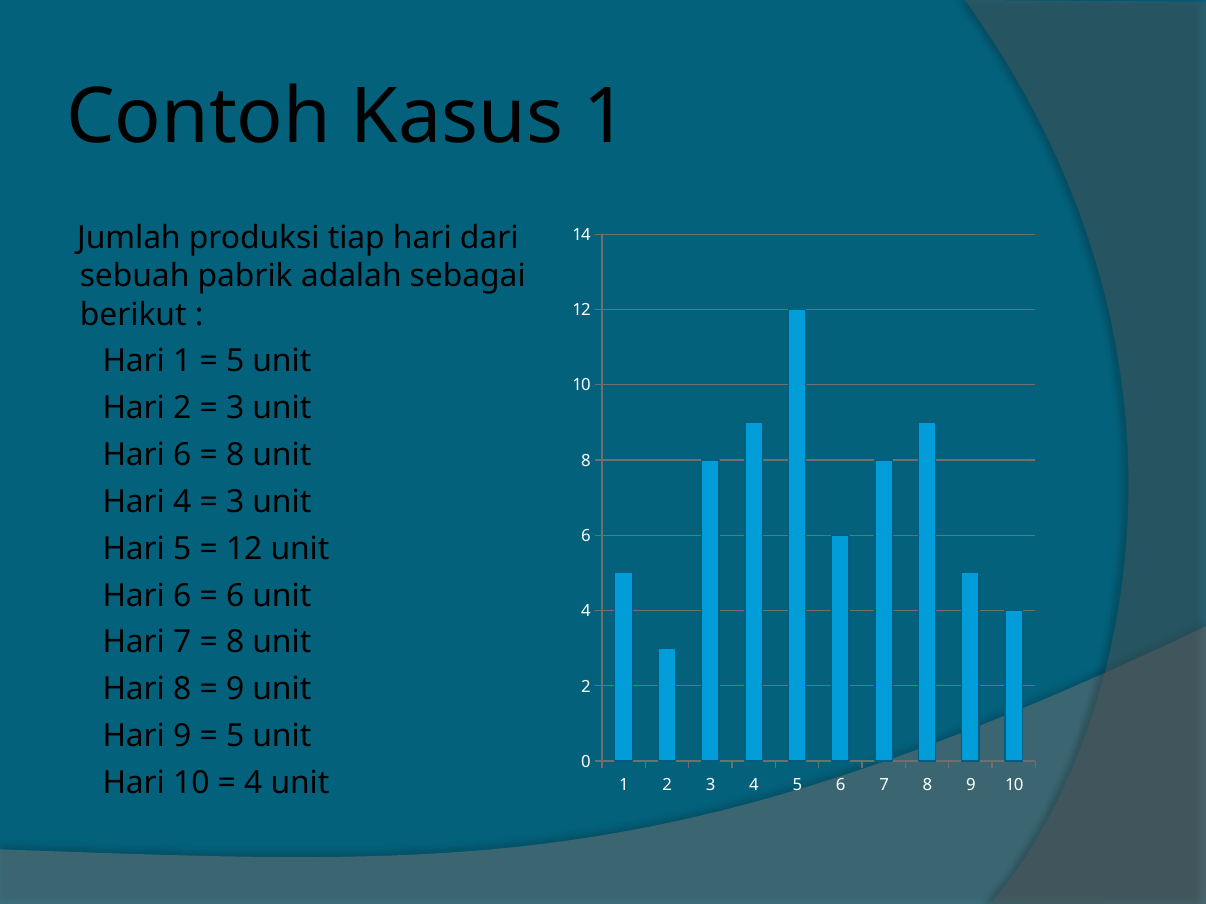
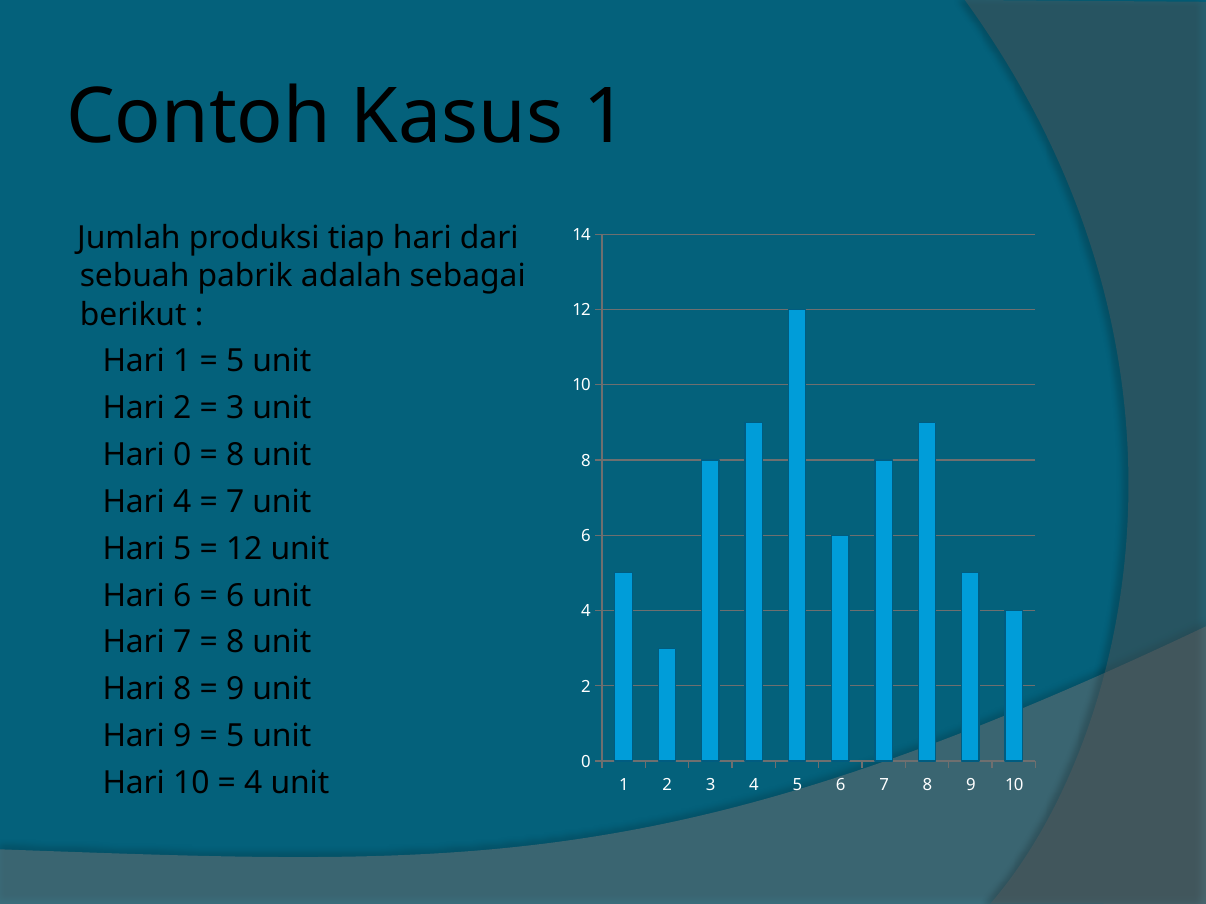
6 at (182, 455): 6 -> 0
3 at (235, 502): 3 -> 7
